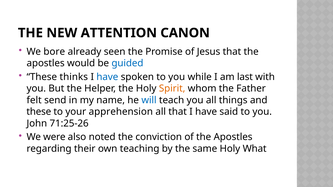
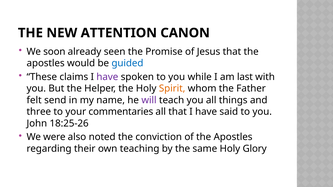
bore: bore -> soon
thinks: thinks -> claims
have at (107, 77) colour: blue -> purple
will colour: blue -> purple
these at (39, 112): these -> three
apprehension: apprehension -> commentaries
71:25-26: 71:25-26 -> 18:25-26
What: What -> Glory
